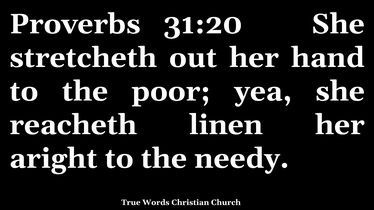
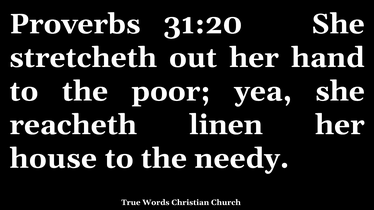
aright: aright -> house
